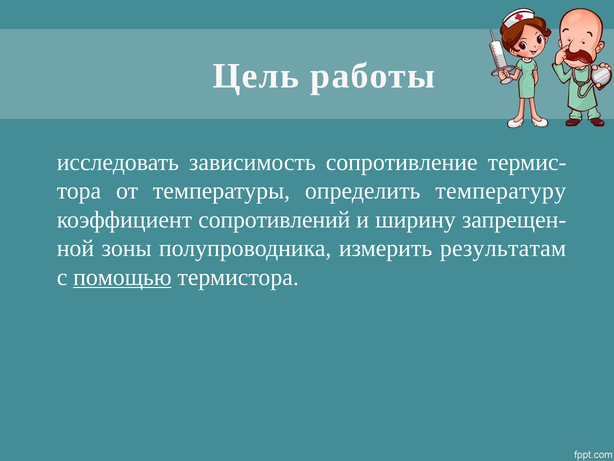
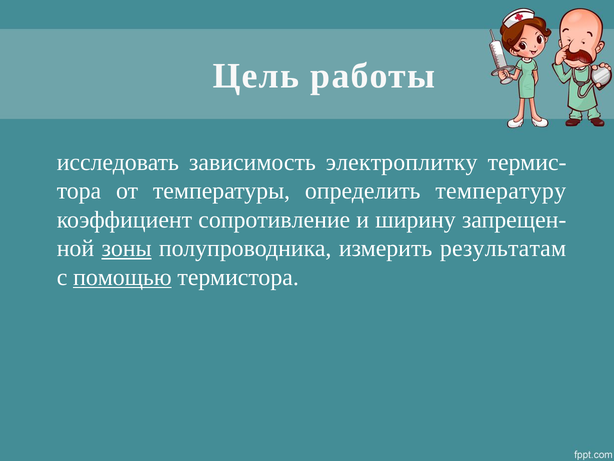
сопротивление: сопротивление -> электроплитку
сопротивлений: сопротивлений -> сопротивление
зоны underline: none -> present
